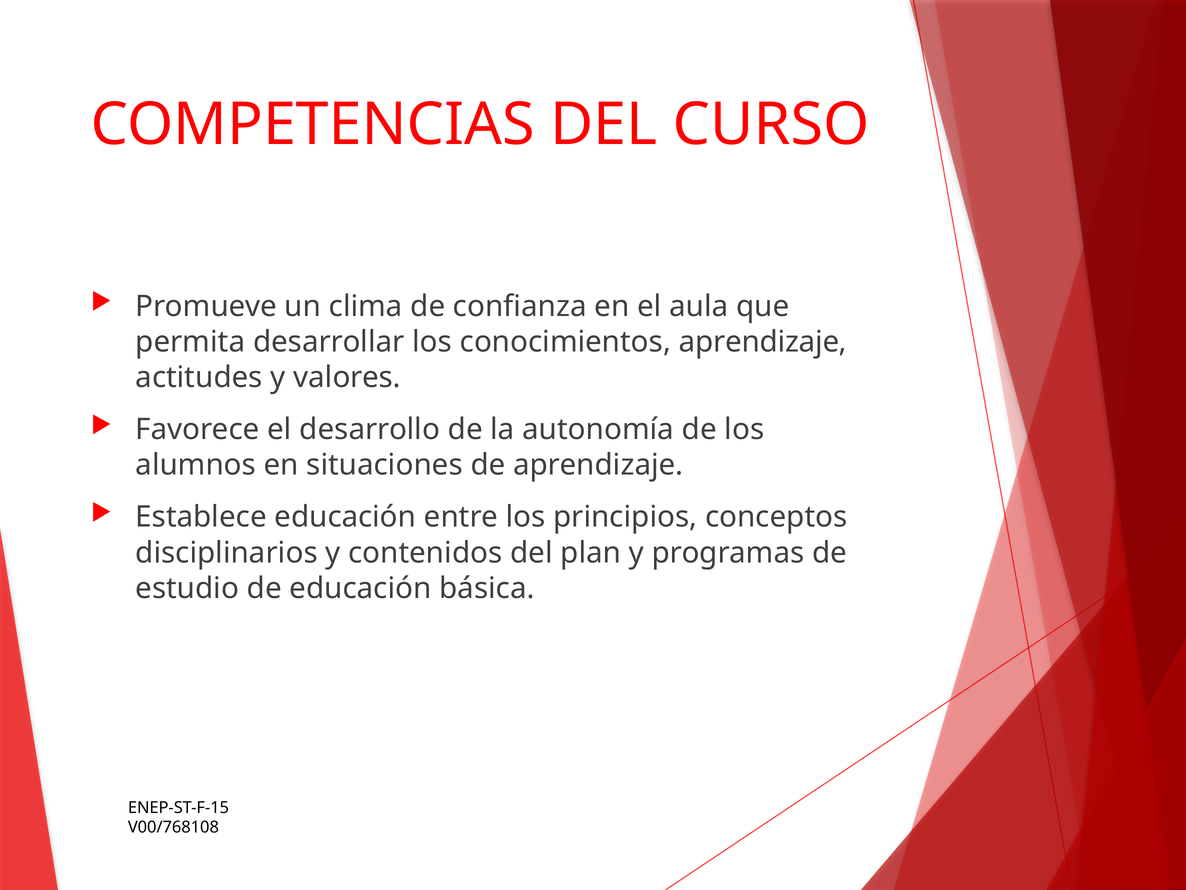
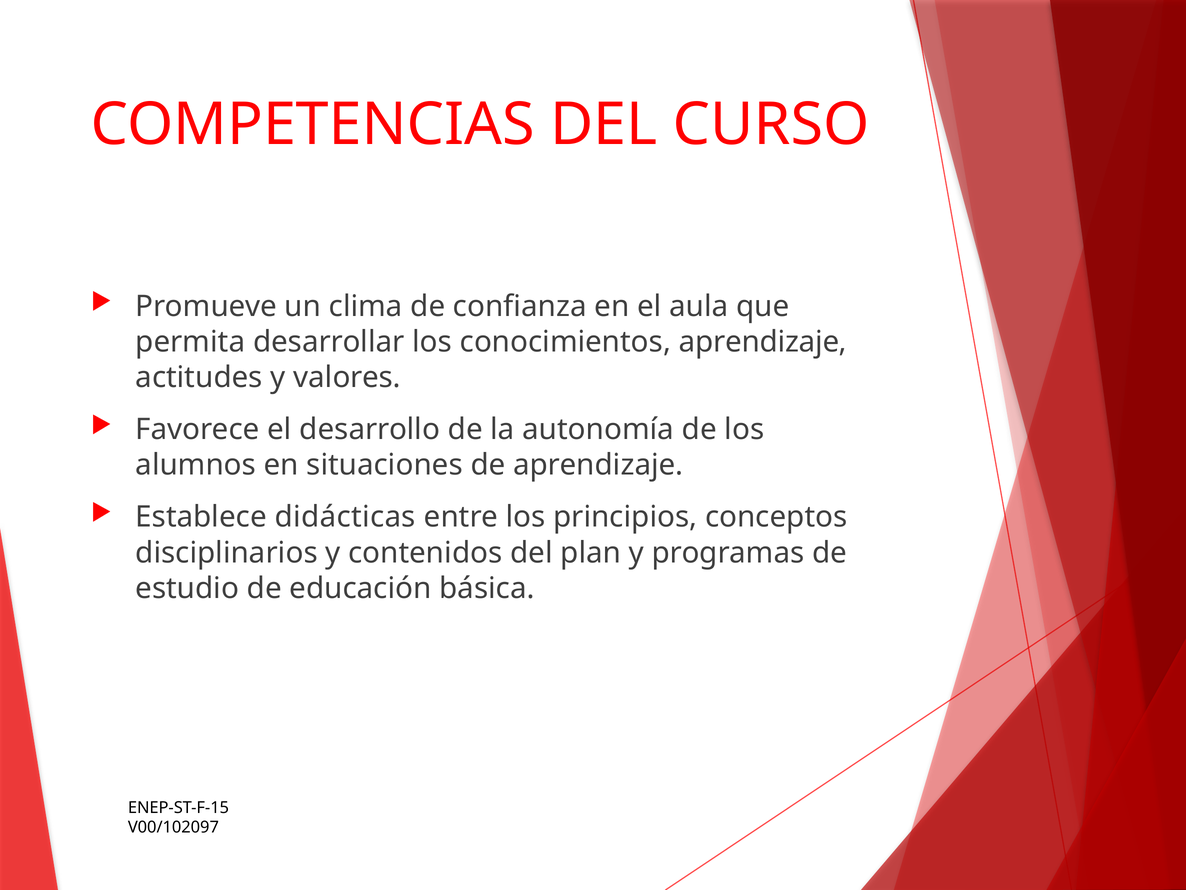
Establece educación: educación -> didácticas
V00/768108: V00/768108 -> V00/102097
